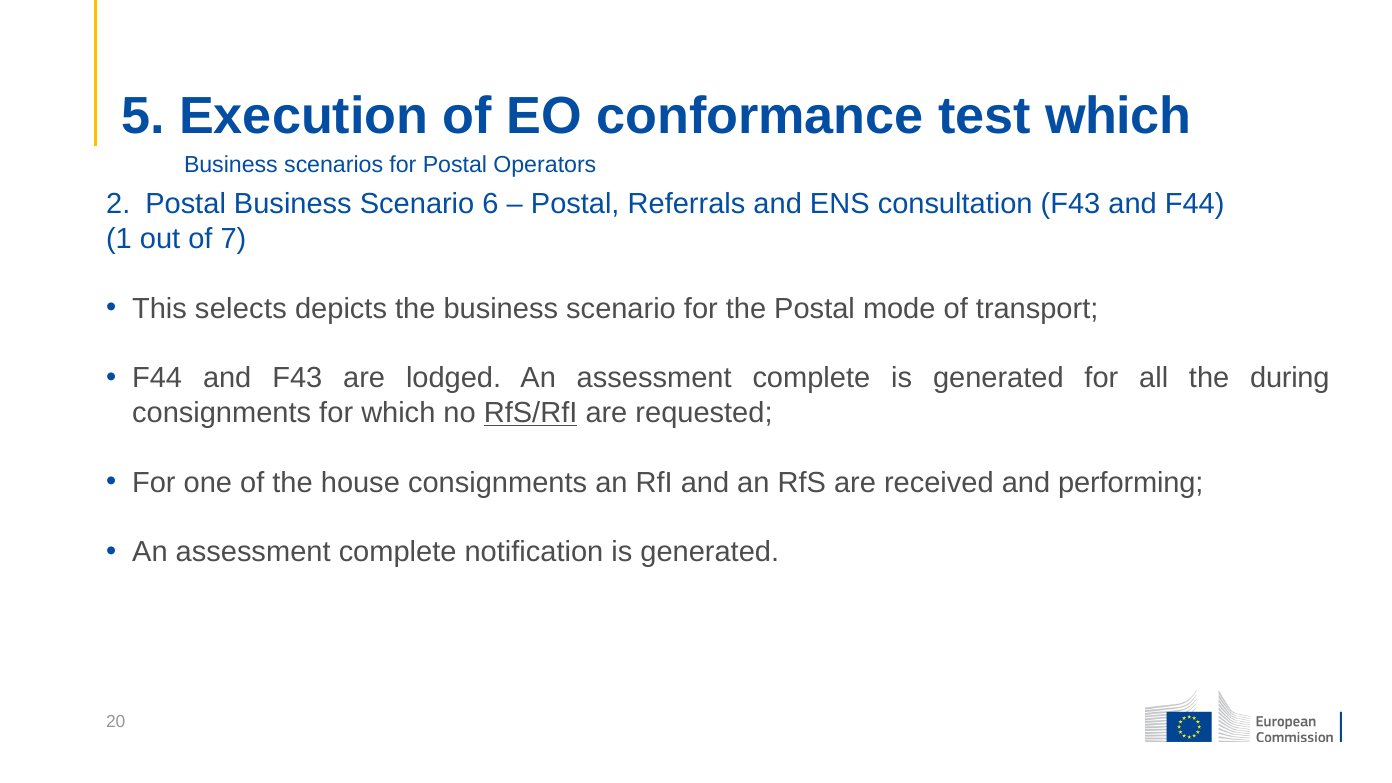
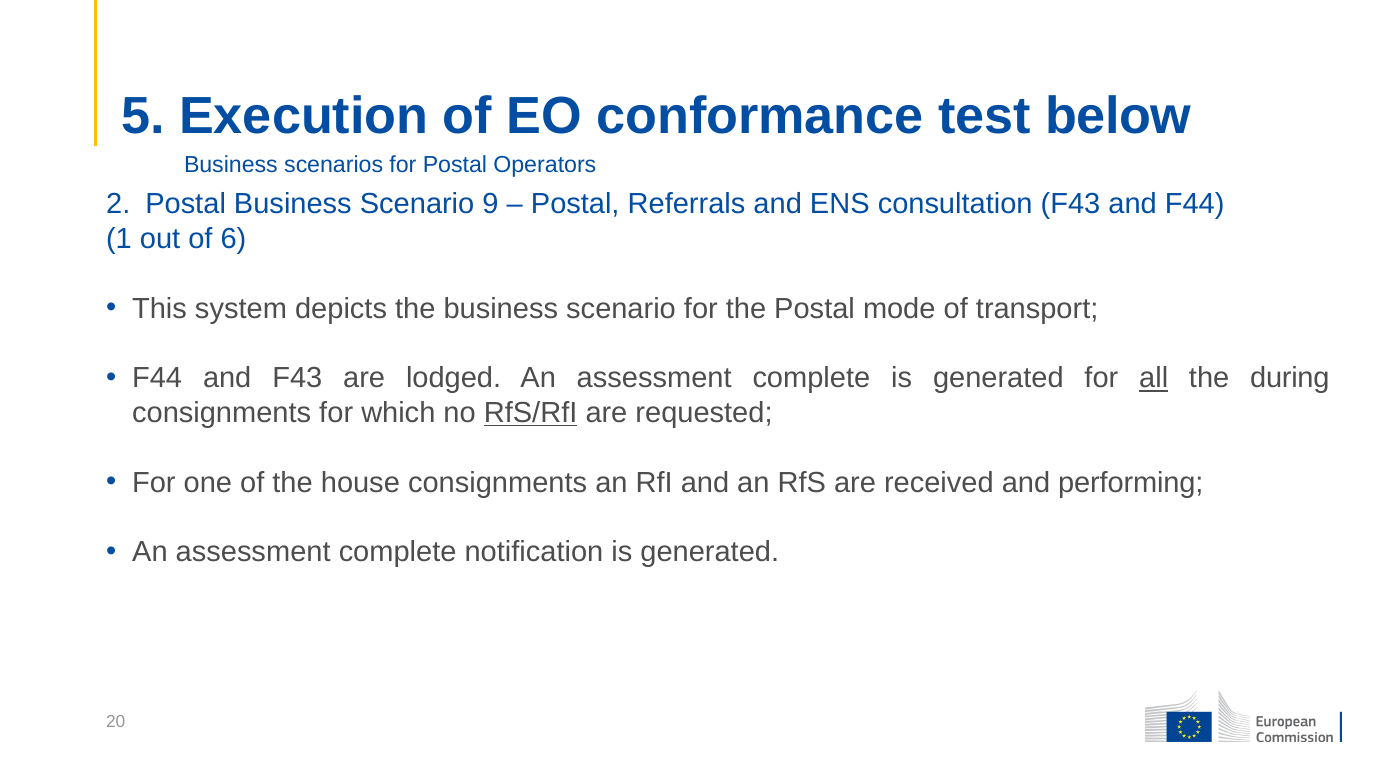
test which: which -> below
6: 6 -> 9
7: 7 -> 6
selects: selects -> system
all underline: none -> present
